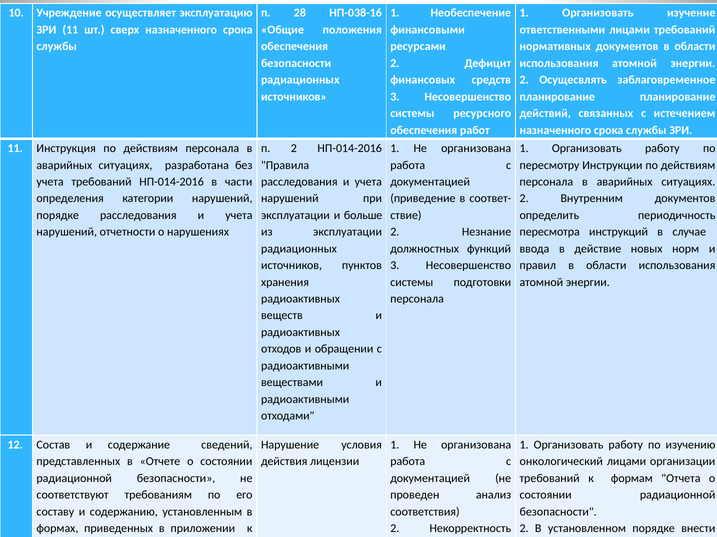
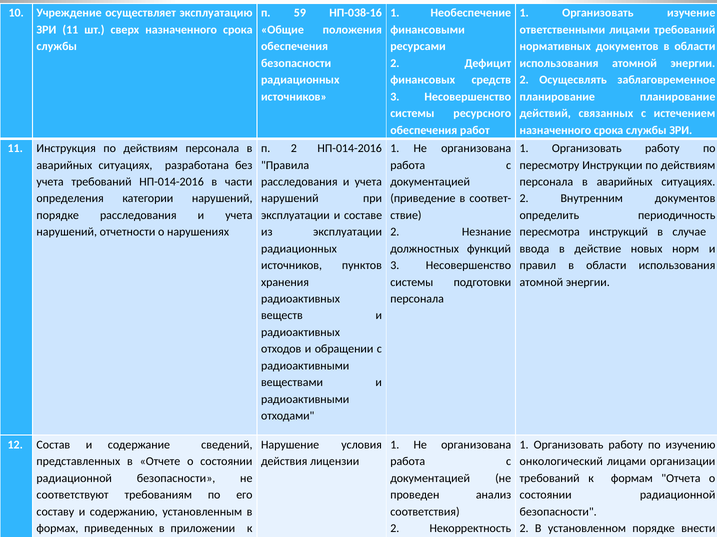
28: 28 -> 59
больше: больше -> составе
